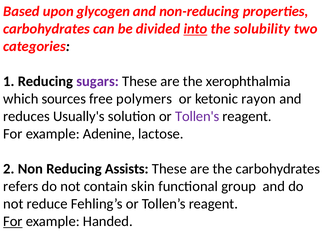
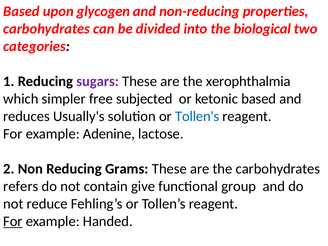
into underline: present -> none
solubility: solubility -> biological
sources: sources -> simpler
polymers: polymers -> subjected
ketonic rayon: rayon -> based
Tollen's colour: purple -> blue
Assists: Assists -> Grams
skin: skin -> give
